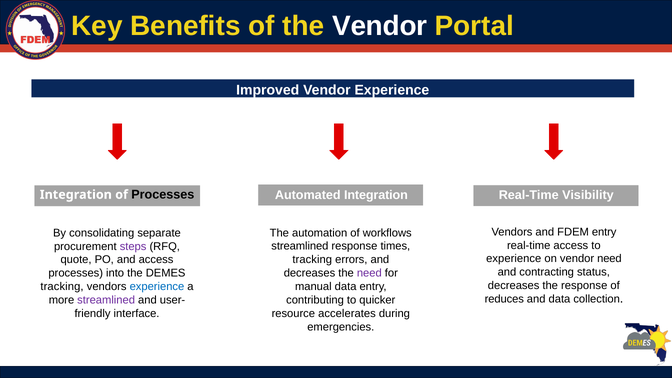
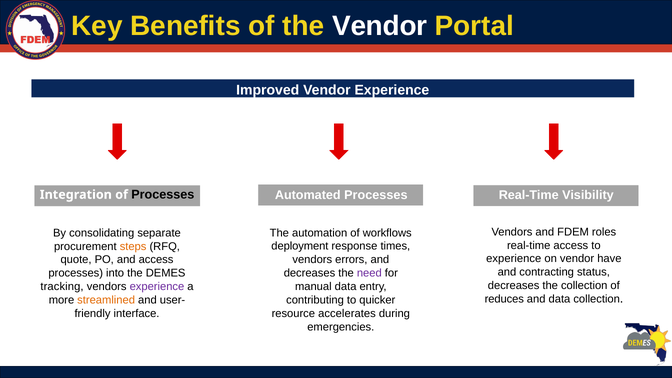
Automated Integration: Integration -> Processes
FDEM entry: entry -> roles
streamlined at (300, 246): streamlined -> deployment
steps colour: purple -> orange
vendor need: need -> have
tracking at (312, 260): tracking -> vendors
the response: response -> collection
experience at (157, 287) colour: blue -> purple
streamlined at (106, 300) colour: purple -> orange
